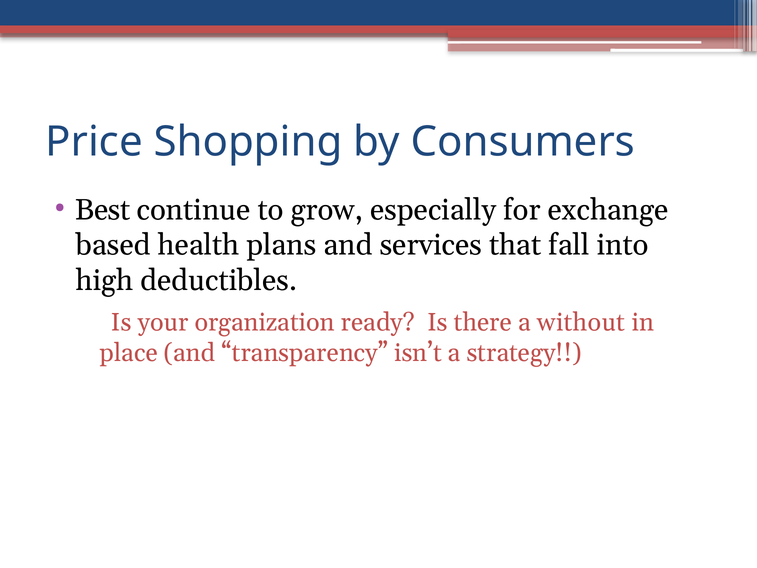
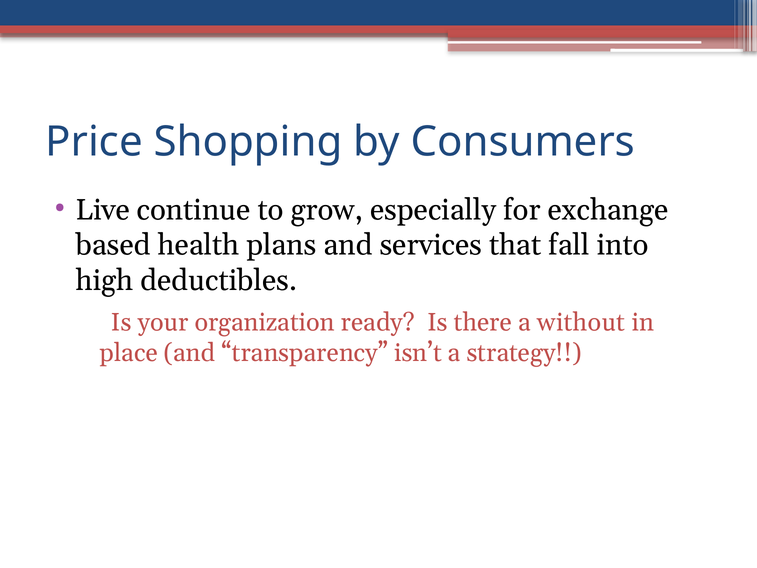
Best: Best -> Live
